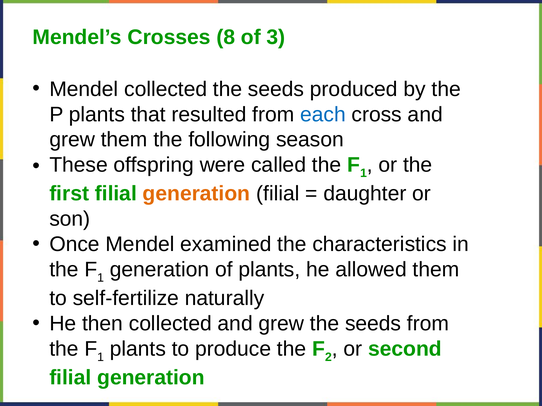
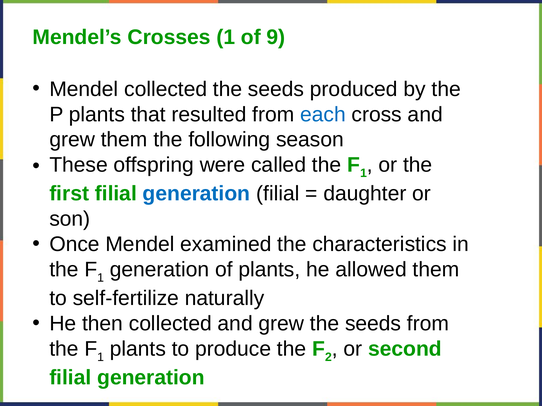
Crosses 8: 8 -> 1
3: 3 -> 9
generation at (196, 194) colour: orange -> blue
